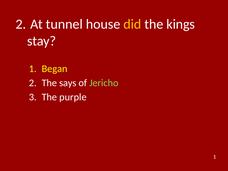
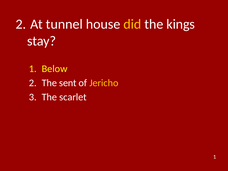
Began: Began -> Below
says: says -> sent
Jericho colour: light green -> yellow
purple: purple -> scarlet
